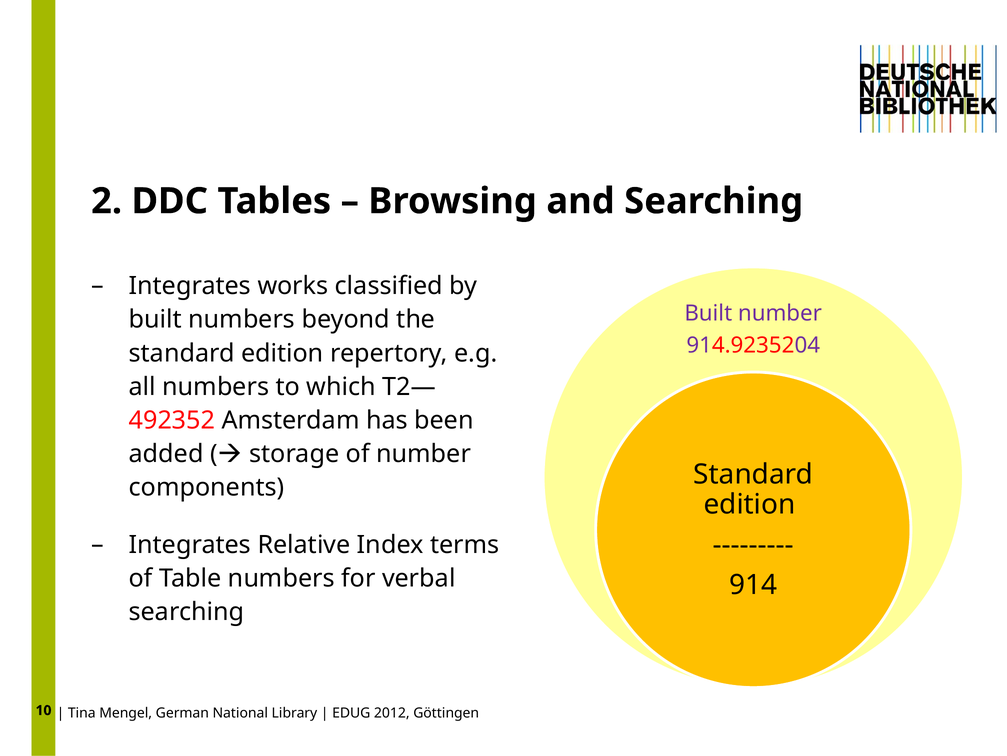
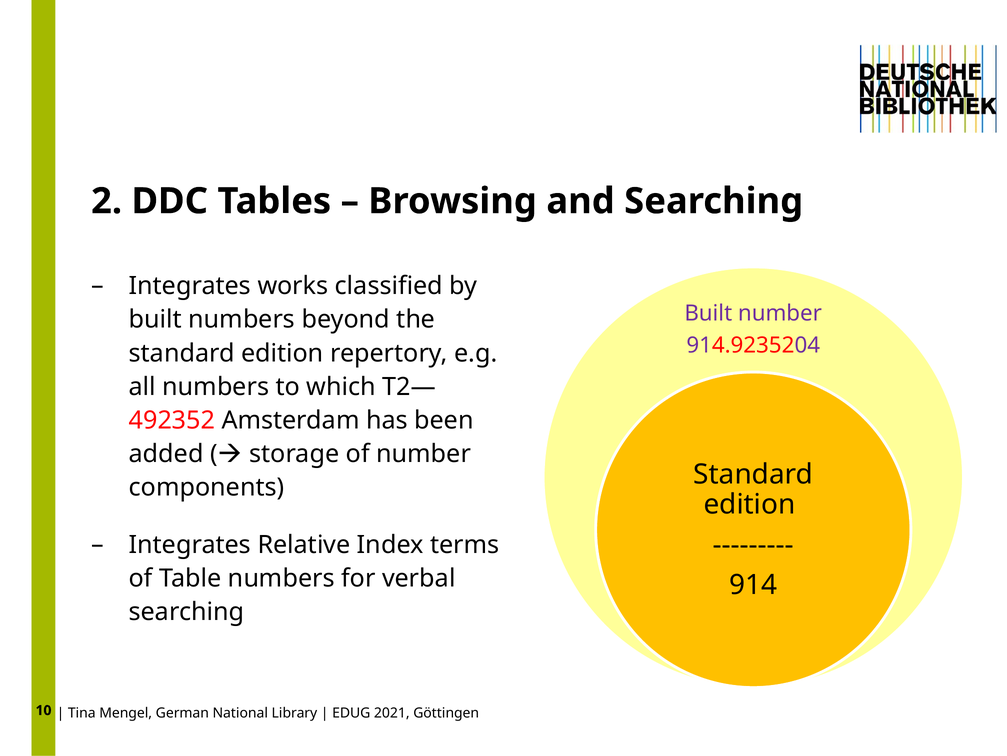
2012: 2012 -> 2021
